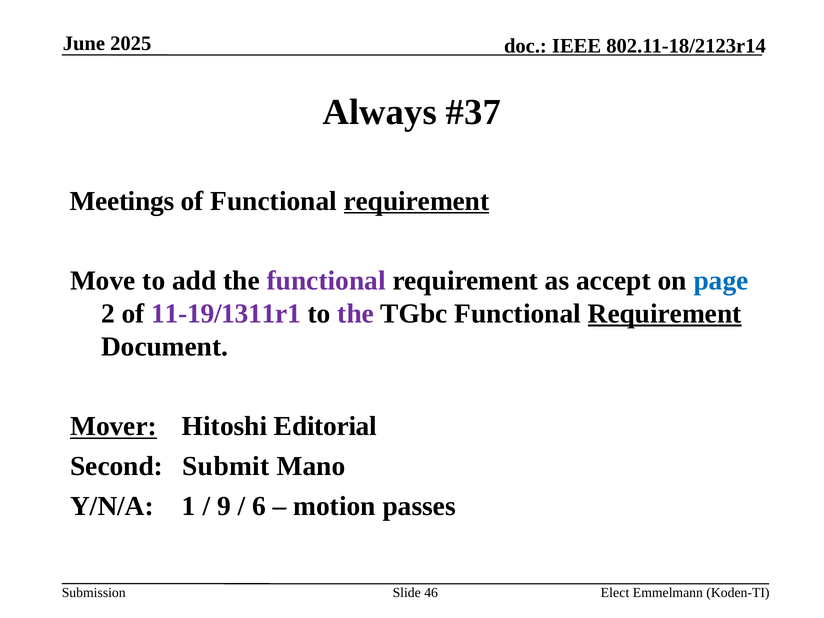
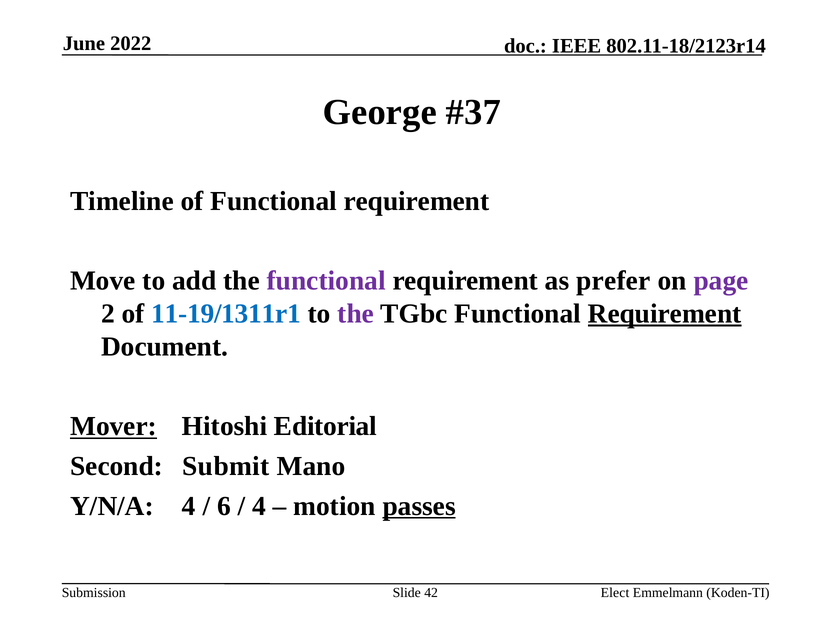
2025: 2025 -> 2022
Always: Always -> George
Meetings: Meetings -> Timeline
requirement at (417, 201) underline: present -> none
accept: accept -> prefer
page colour: blue -> purple
11-19/1311r1 colour: purple -> blue
Y/N/A 1: 1 -> 4
9: 9 -> 6
6 at (259, 506): 6 -> 4
passes underline: none -> present
46: 46 -> 42
